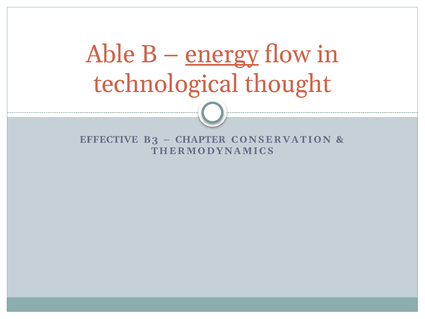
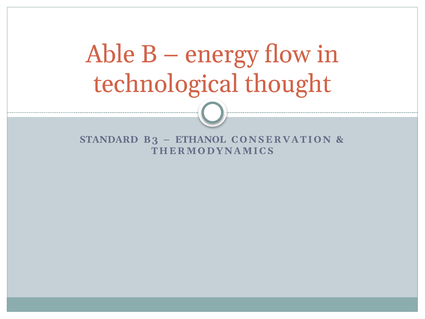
energy underline: present -> none
EFFECTIVE: EFFECTIVE -> STANDARD
CHAPTER: CHAPTER -> ETHANOL
